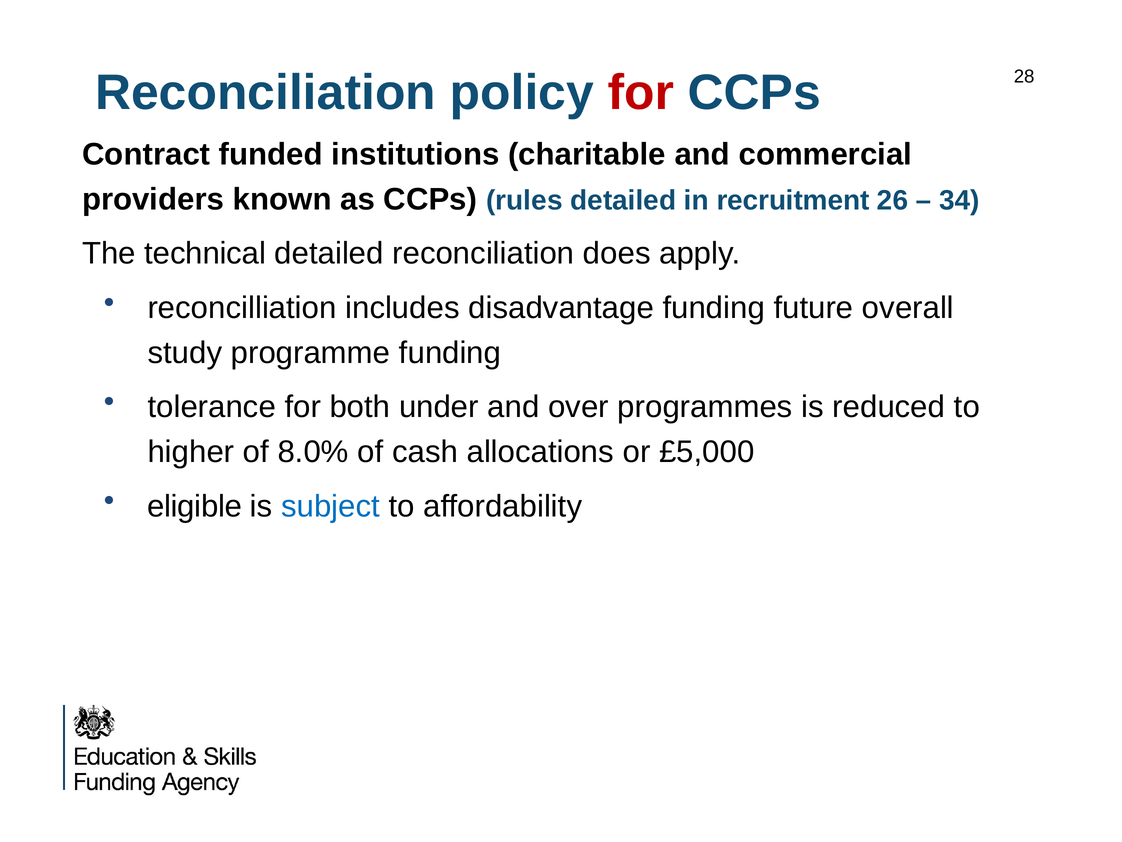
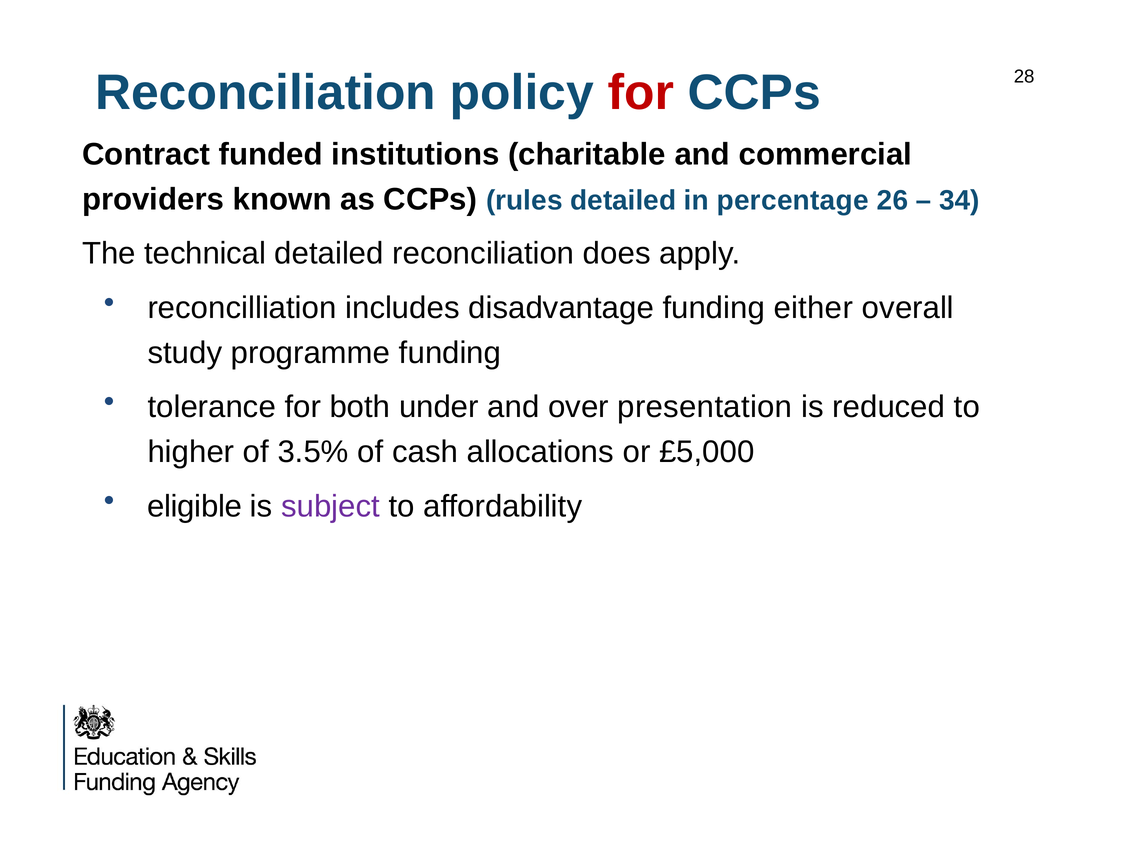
recruitment: recruitment -> percentage
future: future -> either
programmes: programmes -> presentation
8.0%: 8.0% -> 3.5%
subject colour: blue -> purple
